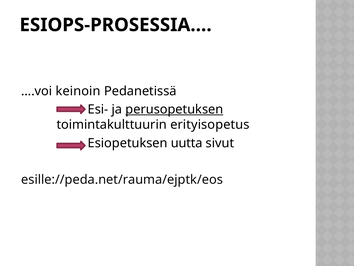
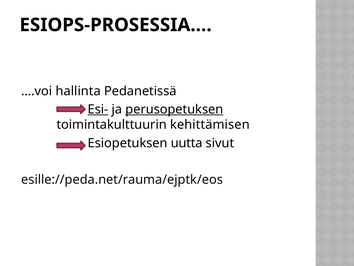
keinoin: keinoin -> hallinta
Esi- underline: none -> present
erityisopetus: erityisopetus -> kehittämisen
